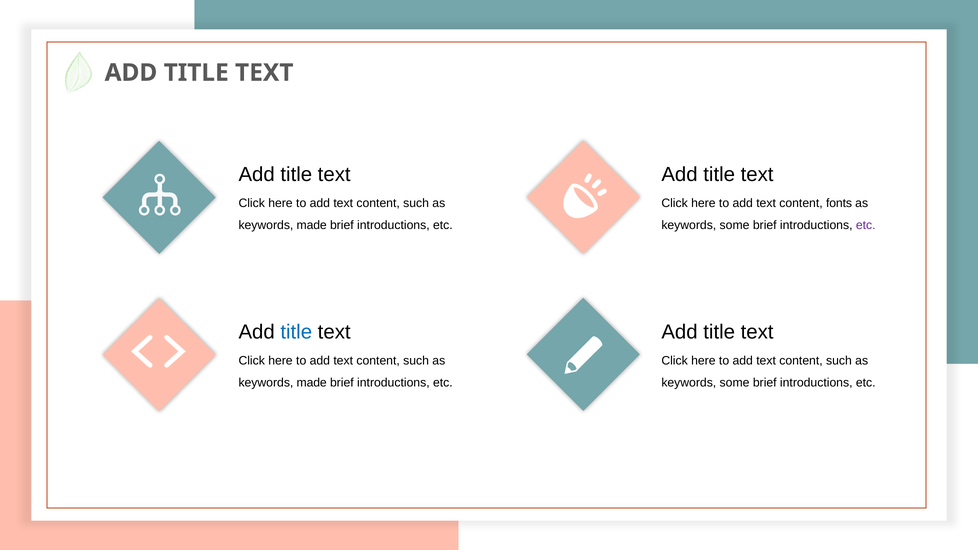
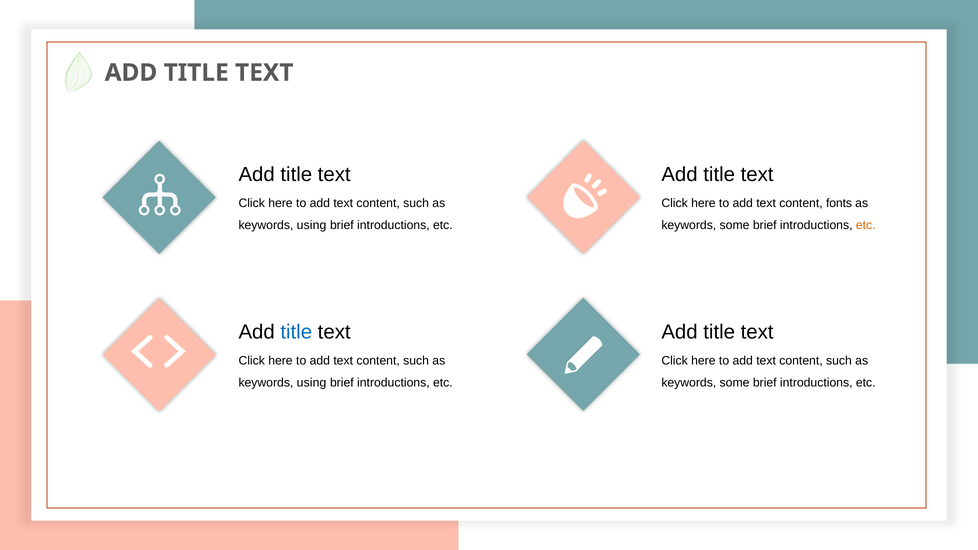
made at (312, 225): made -> using
etc at (866, 225) colour: purple -> orange
made at (312, 383): made -> using
